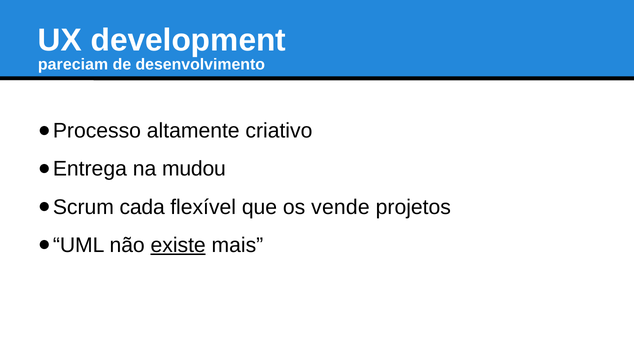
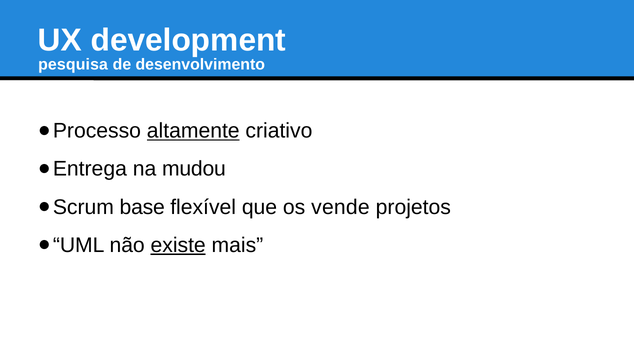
pareciam: pareciam -> pesquisa
altamente underline: none -> present
cada: cada -> base
